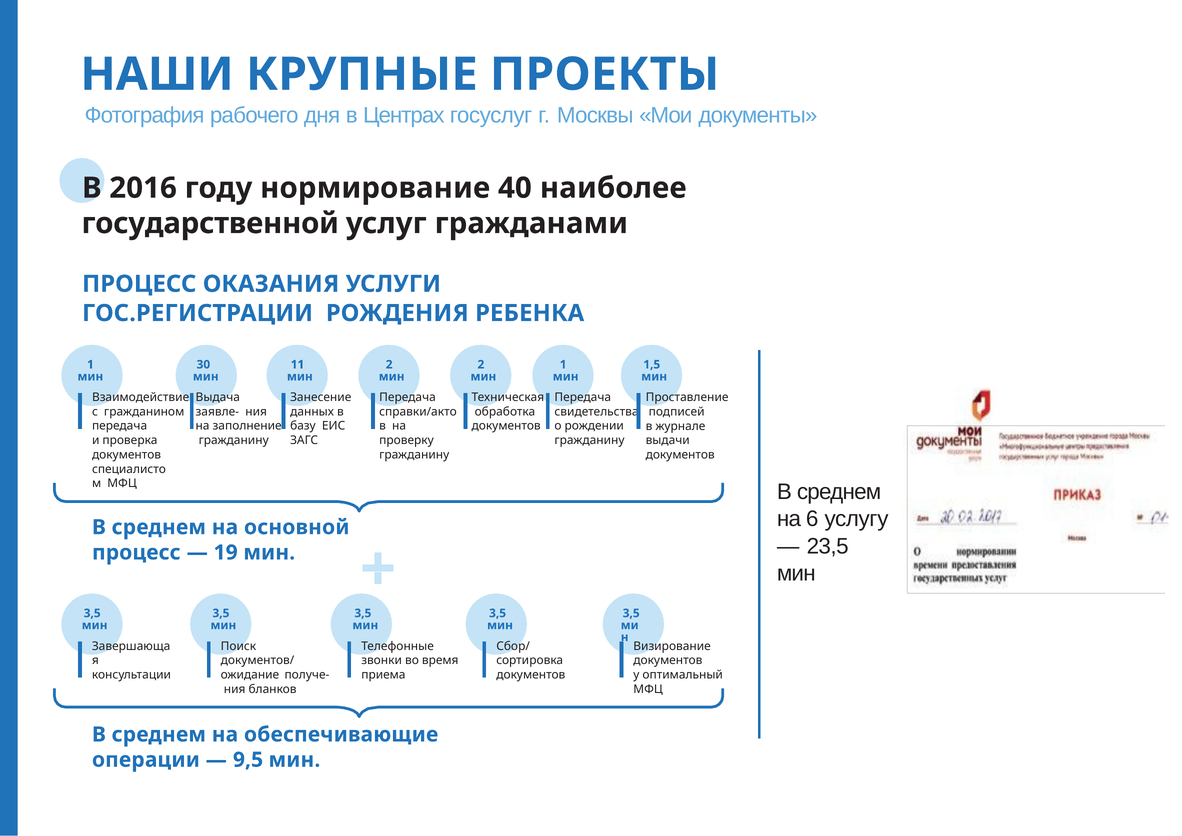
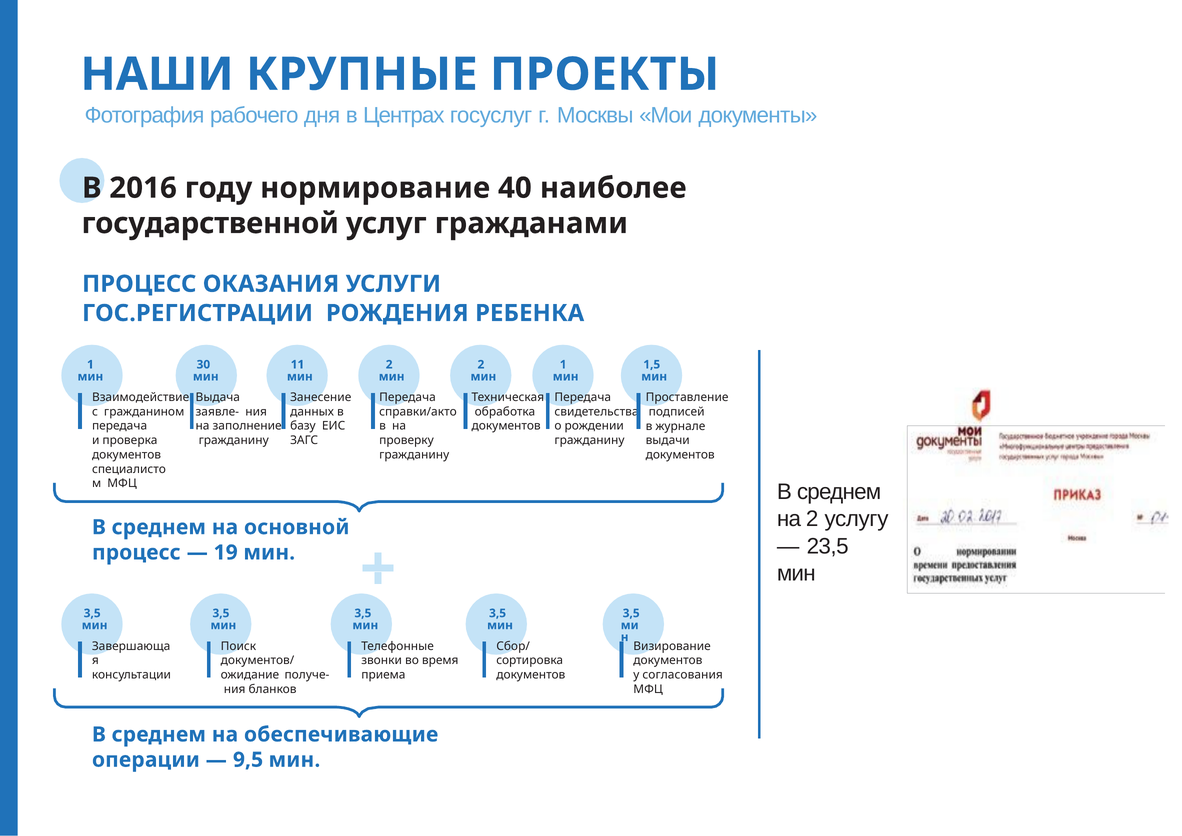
на 6: 6 -> 2
оптимальный: оптимальный -> согласования
